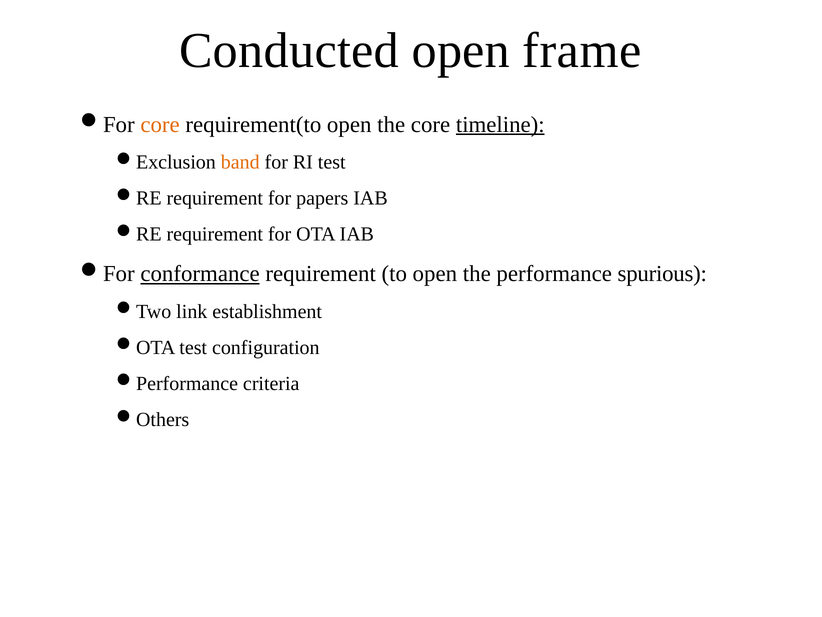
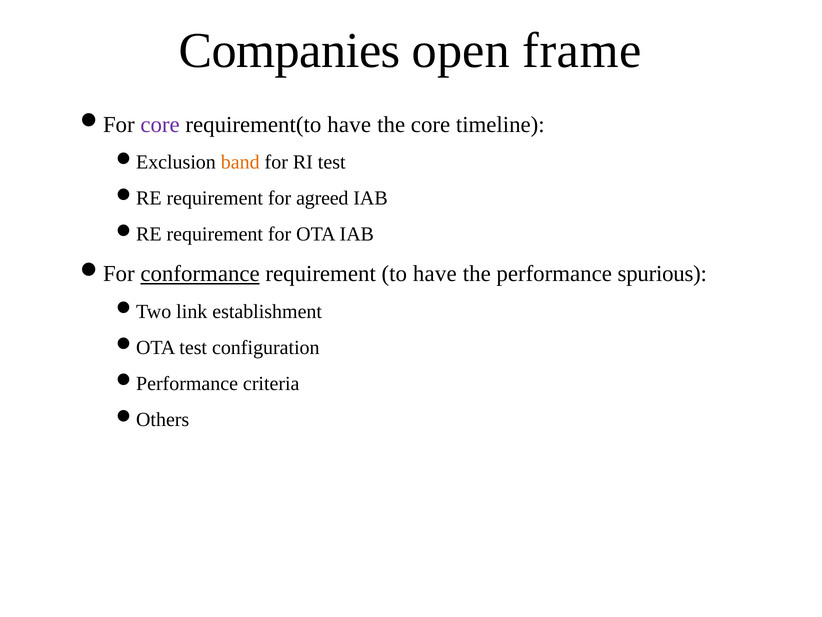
Conducted: Conducted -> Companies
core at (160, 124) colour: orange -> purple
requirement(to open: open -> have
timeline underline: present -> none
papers: papers -> agreed
to open: open -> have
